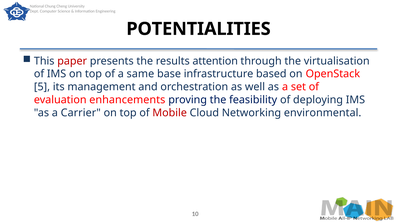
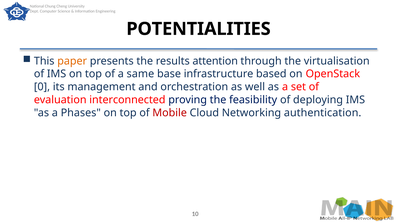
paper colour: red -> orange
5: 5 -> 0
enhancements: enhancements -> interconnected
Carrier: Carrier -> Phases
environmental: environmental -> authentication
